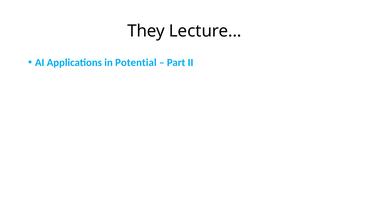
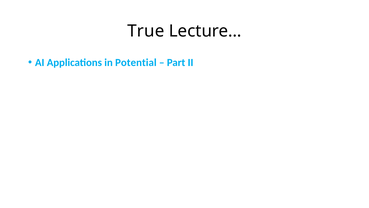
They: They -> True
